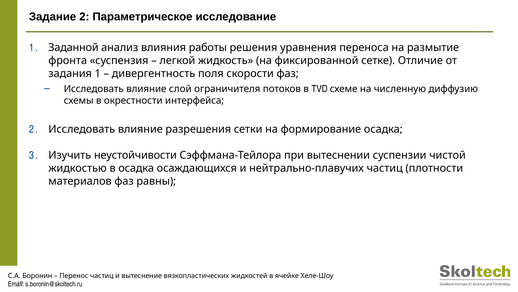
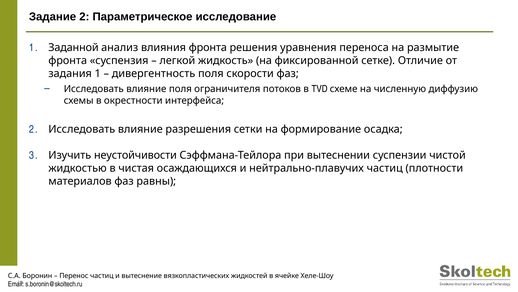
влияния работы: работы -> фронта
влияние слой: слой -> поля
в осадка: осадка -> чистая
